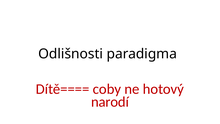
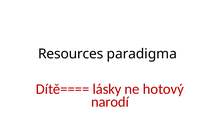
Odlišnosti: Odlišnosti -> Resources
coby: coby -> lásky
